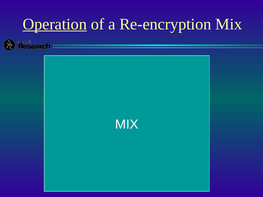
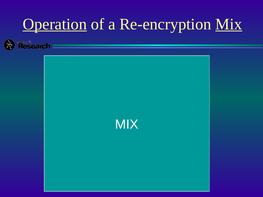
Mix at (229, 24) underline: none -> present
